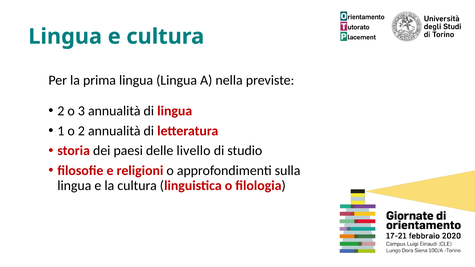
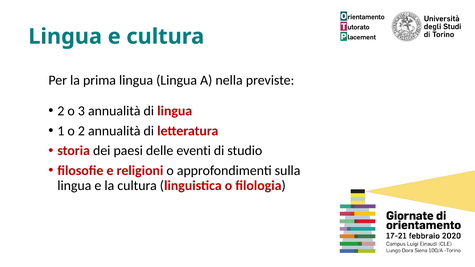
livello: livello -> eventi
